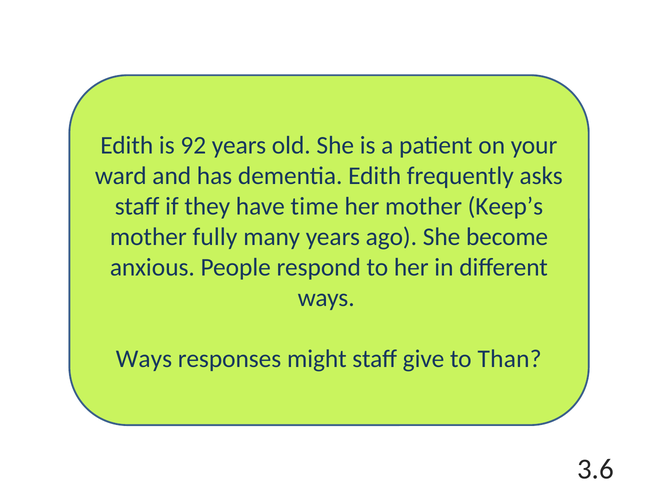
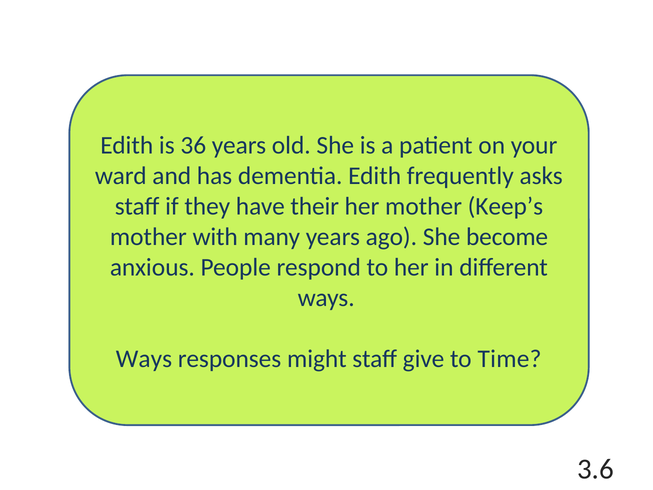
92: 92 -> 36
time: time -> their
fully: fully -> with
Than: Than -> Time
